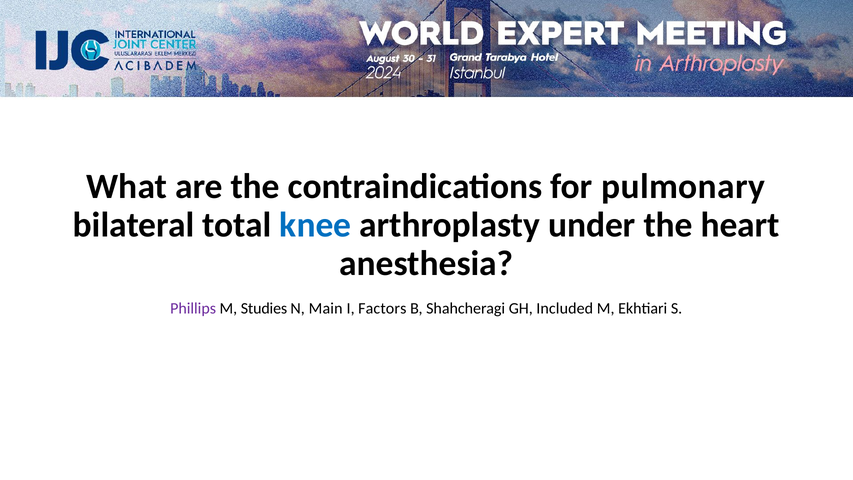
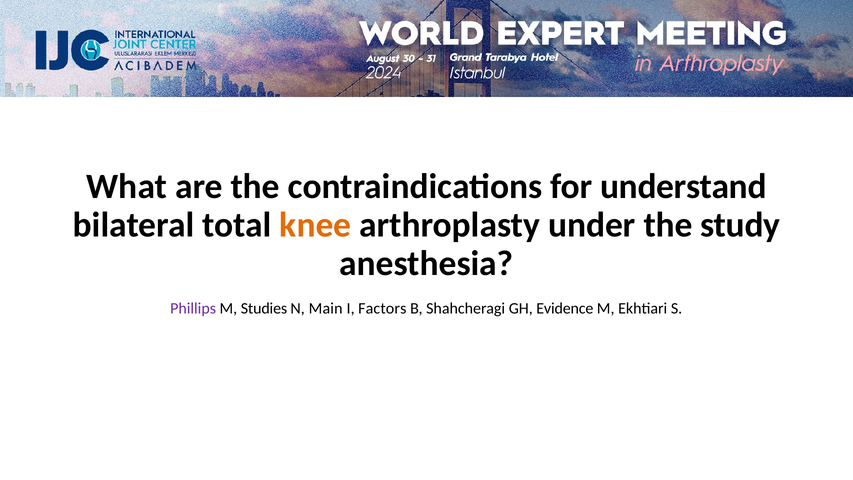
pulmonary: pulmonary -> understand
knee colour: blue -> orange
heart: heart -> study
Included: Included -> Evidence
